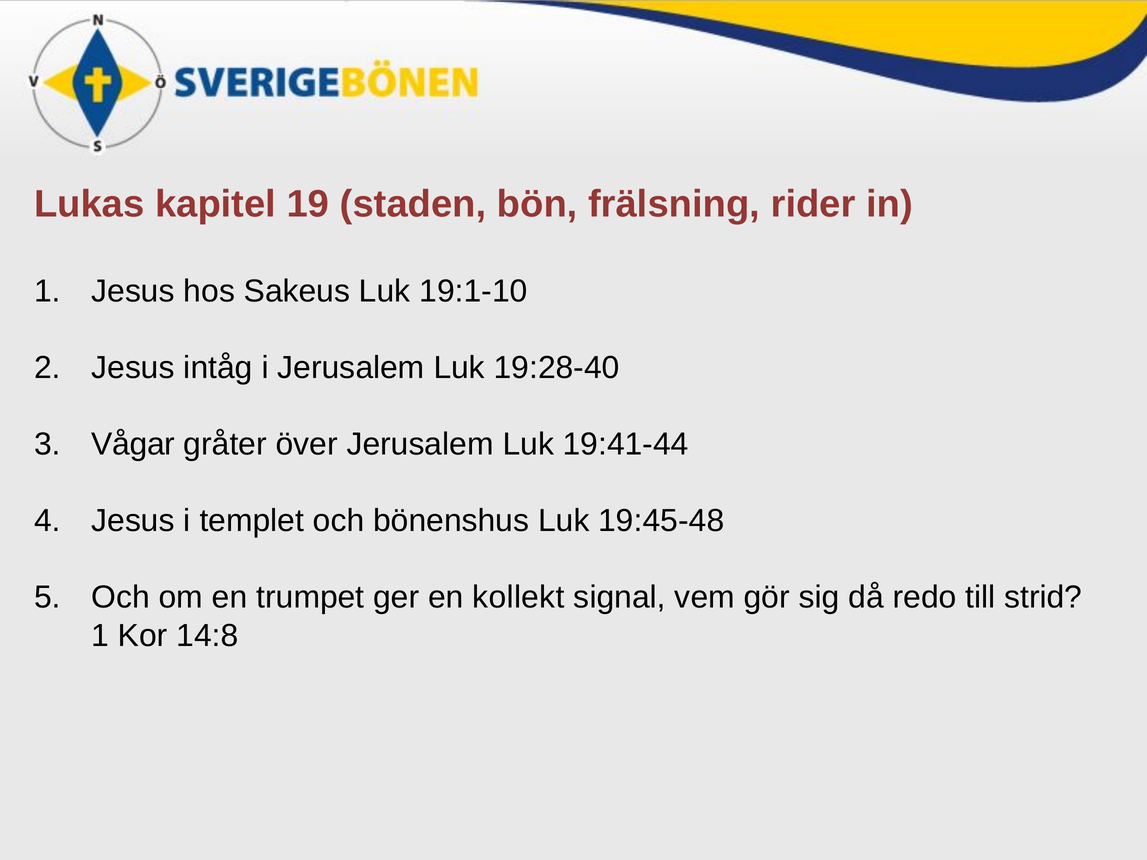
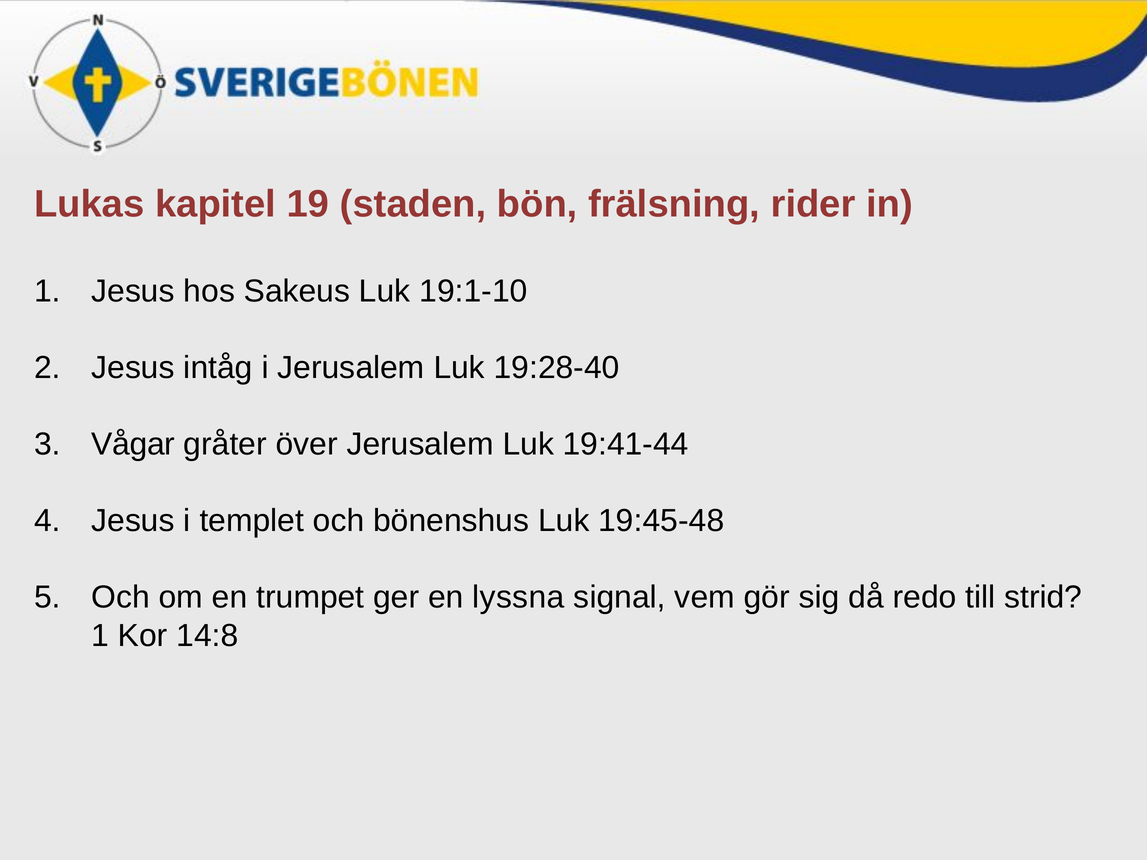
kollekt: kollekt -> lyssna
